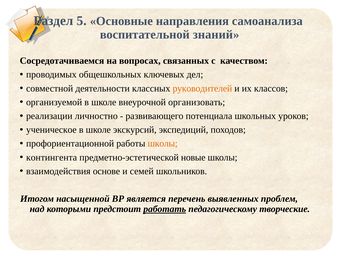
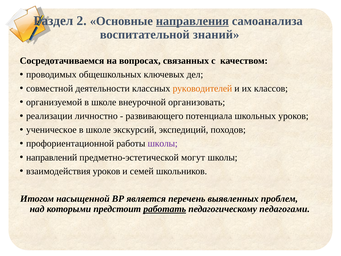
5: 5 -> 2
направления underline: none -> present
школы at (163, 143) colour: orange -> purple
контингента: контингента -> направлений
новые: новые -> могут
взаимодействия основе: основе -> уроков
творческие: творческие -> педагогами
